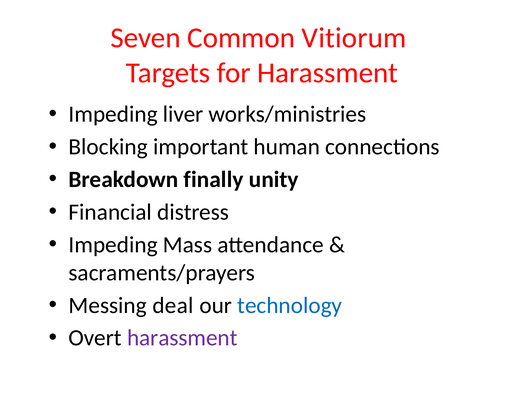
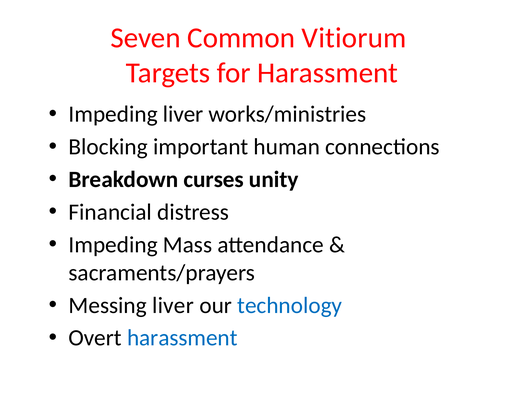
finally: finally -> curses
Messing deal: deal -> liver
harassment at (182, 338) colour: purple -> blue
